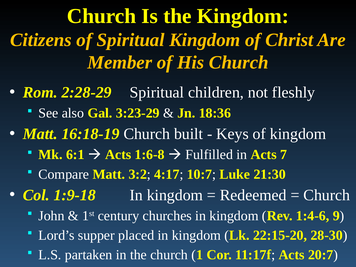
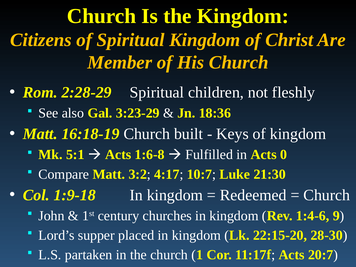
6:1: 6:1 -> 5:1
7: 7 -> 0
